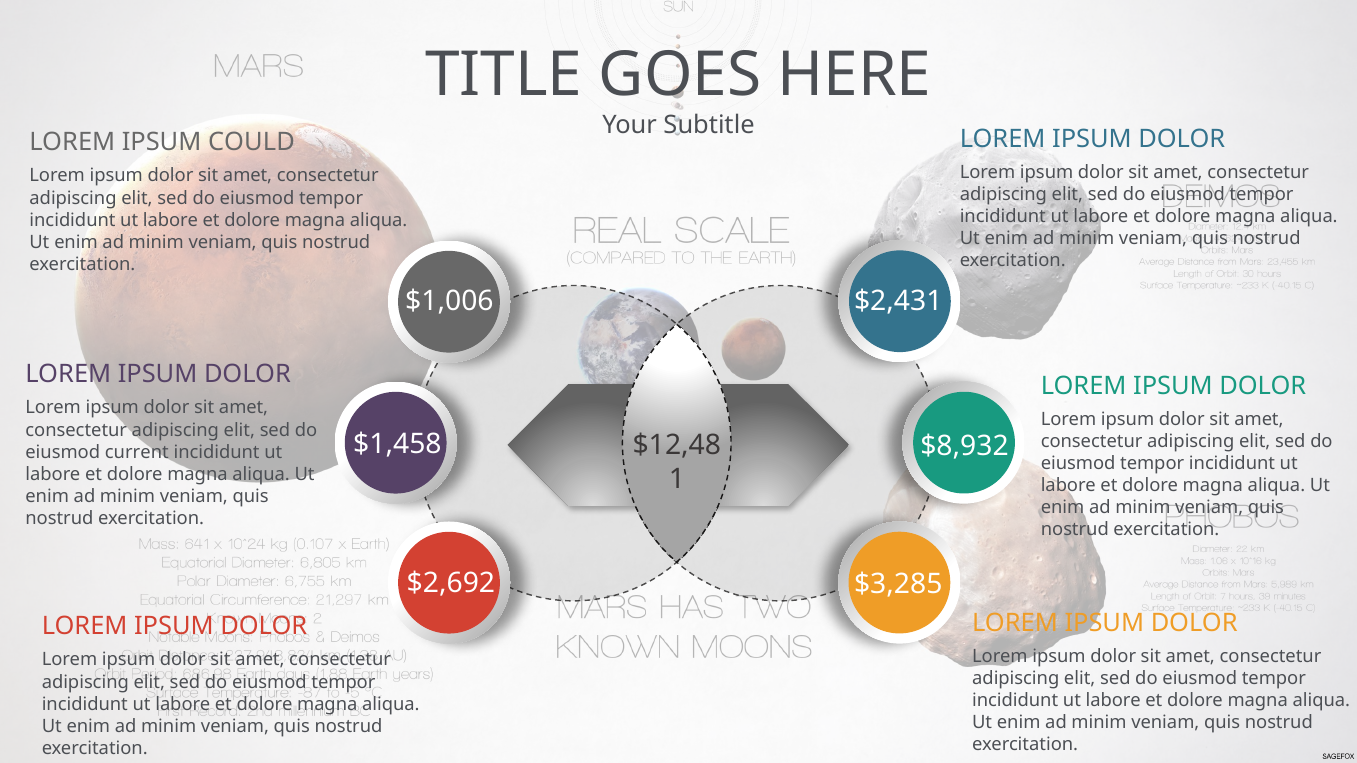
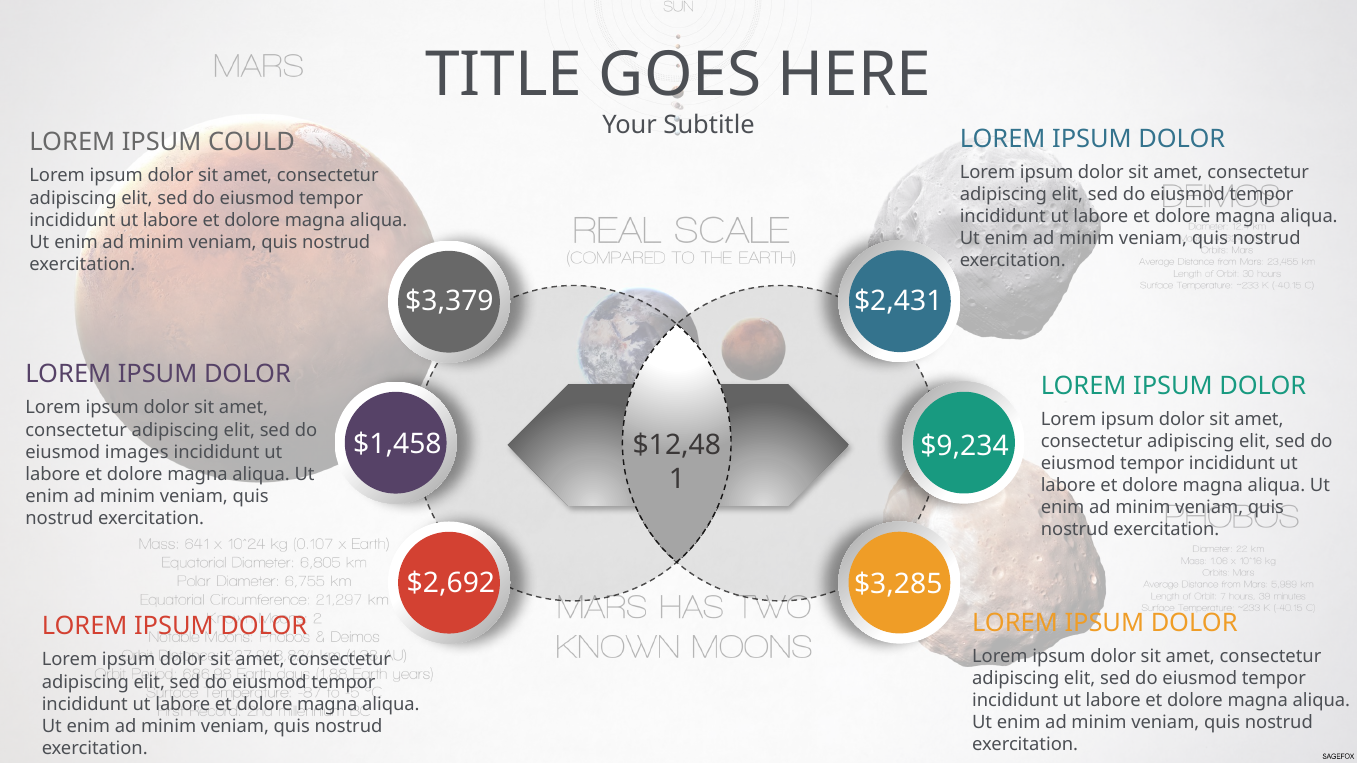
$1,006: $1,006 -> $3,379
$8,932: $8,932 -> $9,234
current: current -> images
